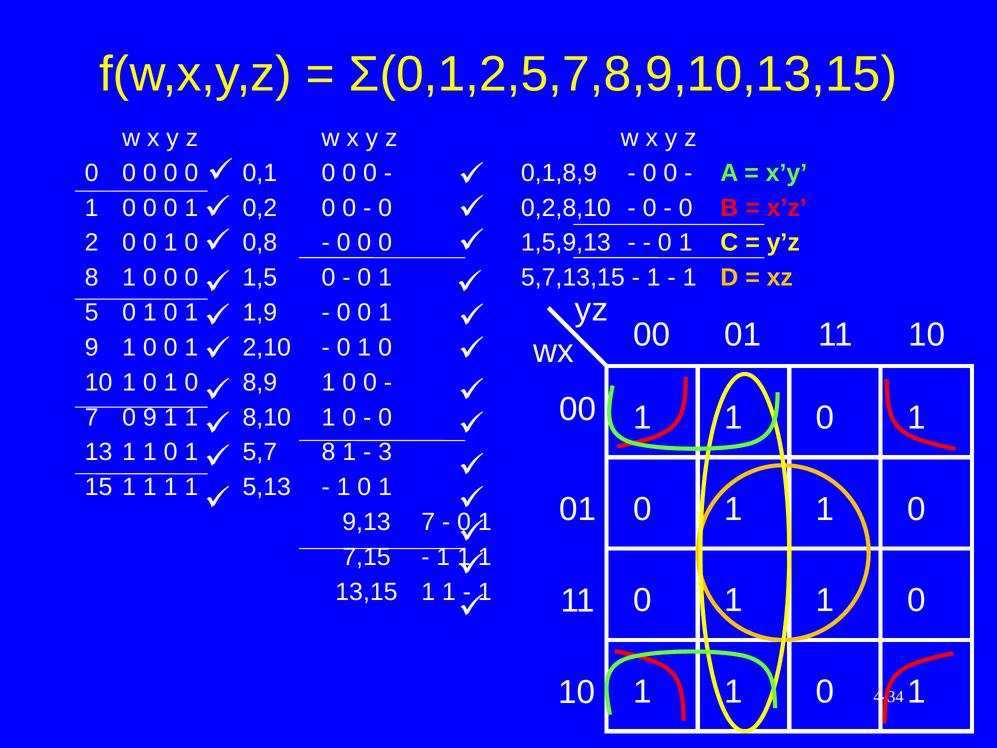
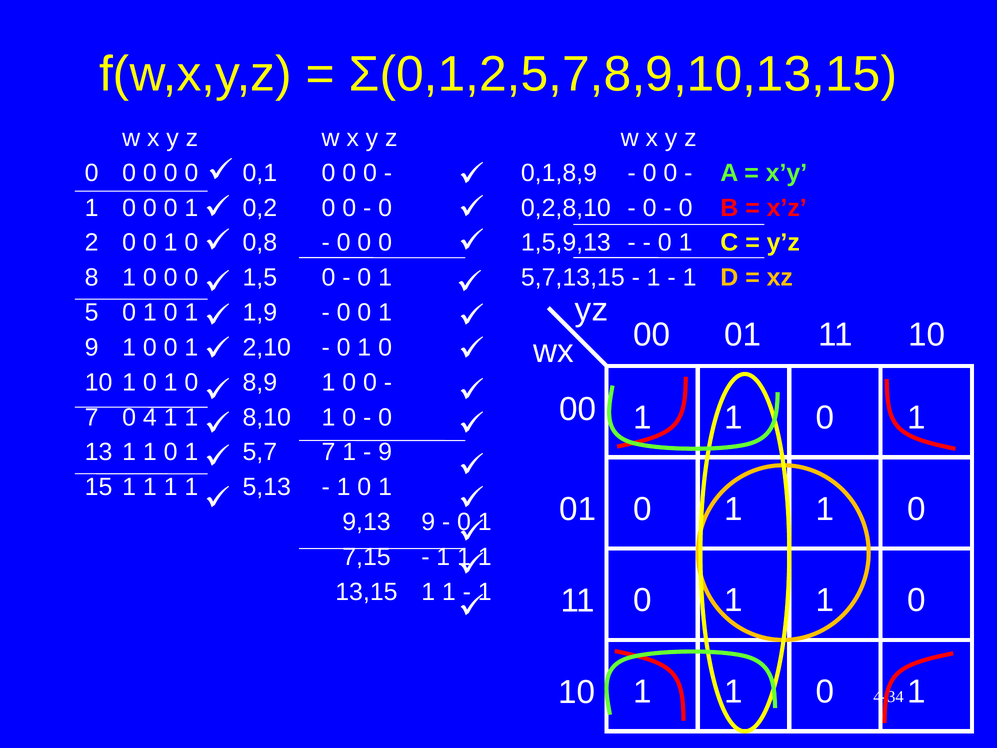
0 9: 9 -> 4
5,7 8: 8 -> 7
3 at (385, 452): 3 -> 9
9,13 7: 7 -> 9
